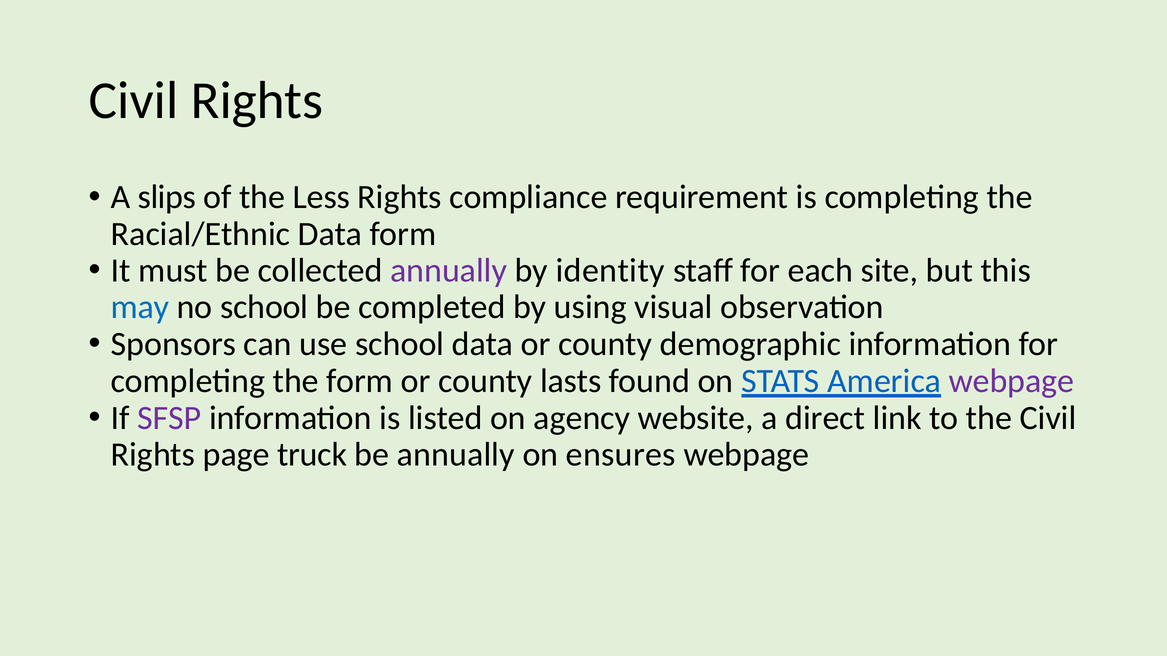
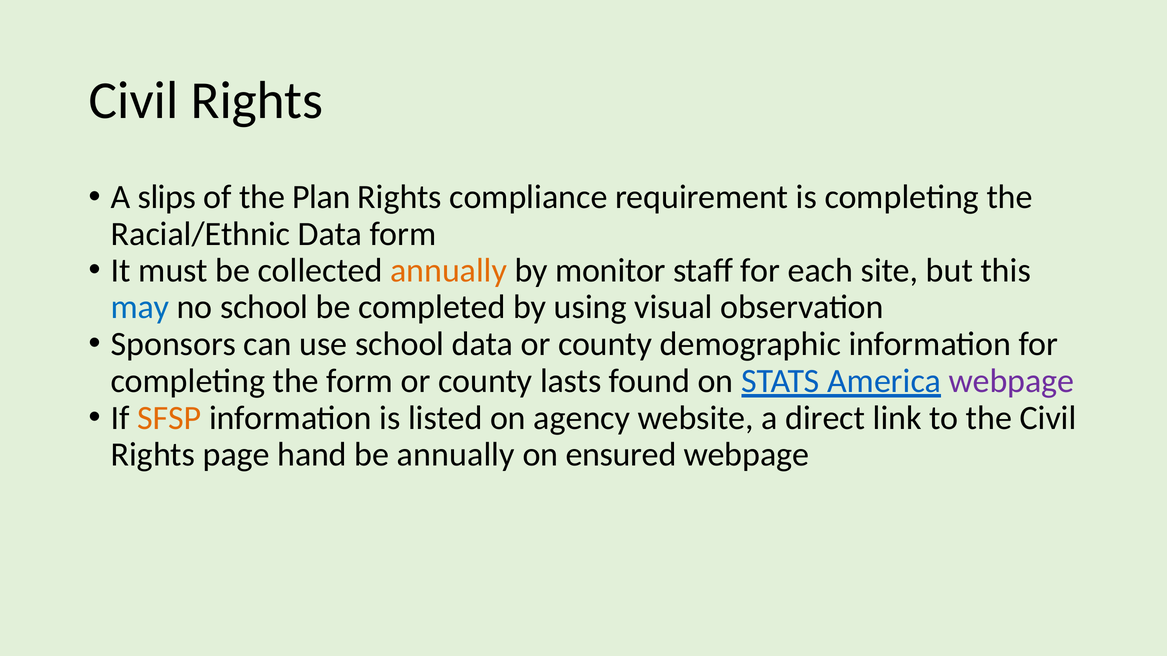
Less: Less -> Plan
annually at (449, 271) colour: purple -> orange
identity: identity -> monitor
SFSP colour: purple -> orange
truck: truck -> hand
ensures: ensures -> ensured
